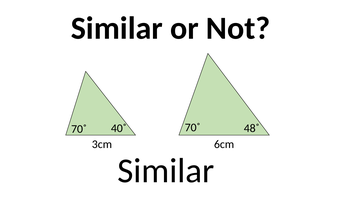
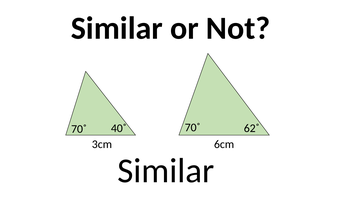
48˚: 48˚ -> 62˚
